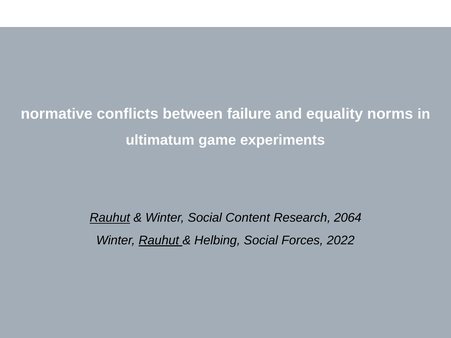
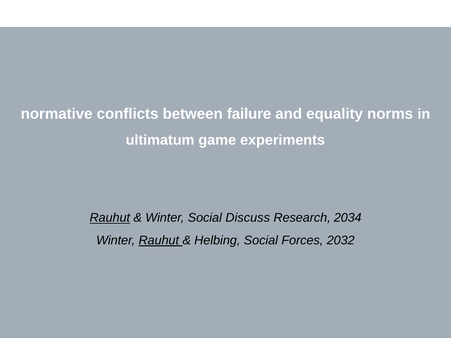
Content: Content -> Discuss
2064: 2064 -> 2034
2022: 2022 -> 2032
